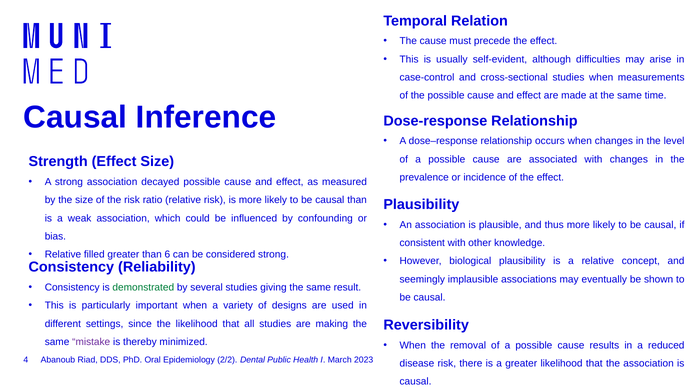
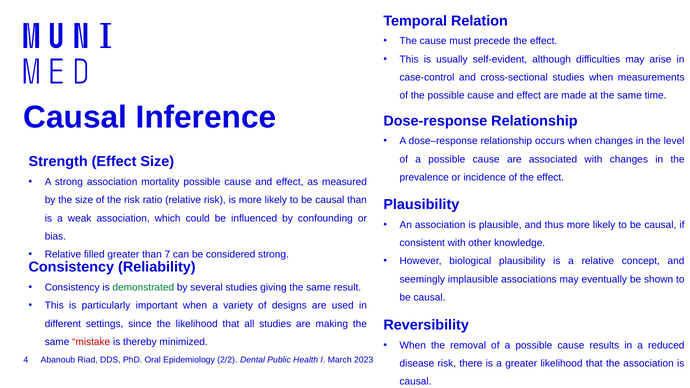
decayed: decayed -> mortality
6: 6 -> 7
mistake colour: purple -> red
